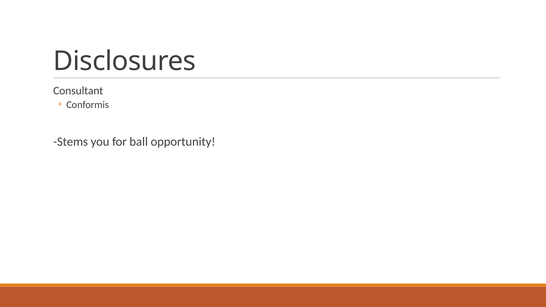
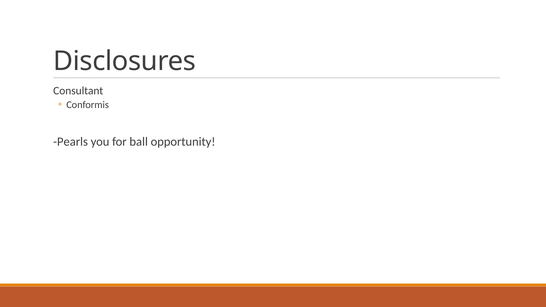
Stems: Stems -> Pearls
